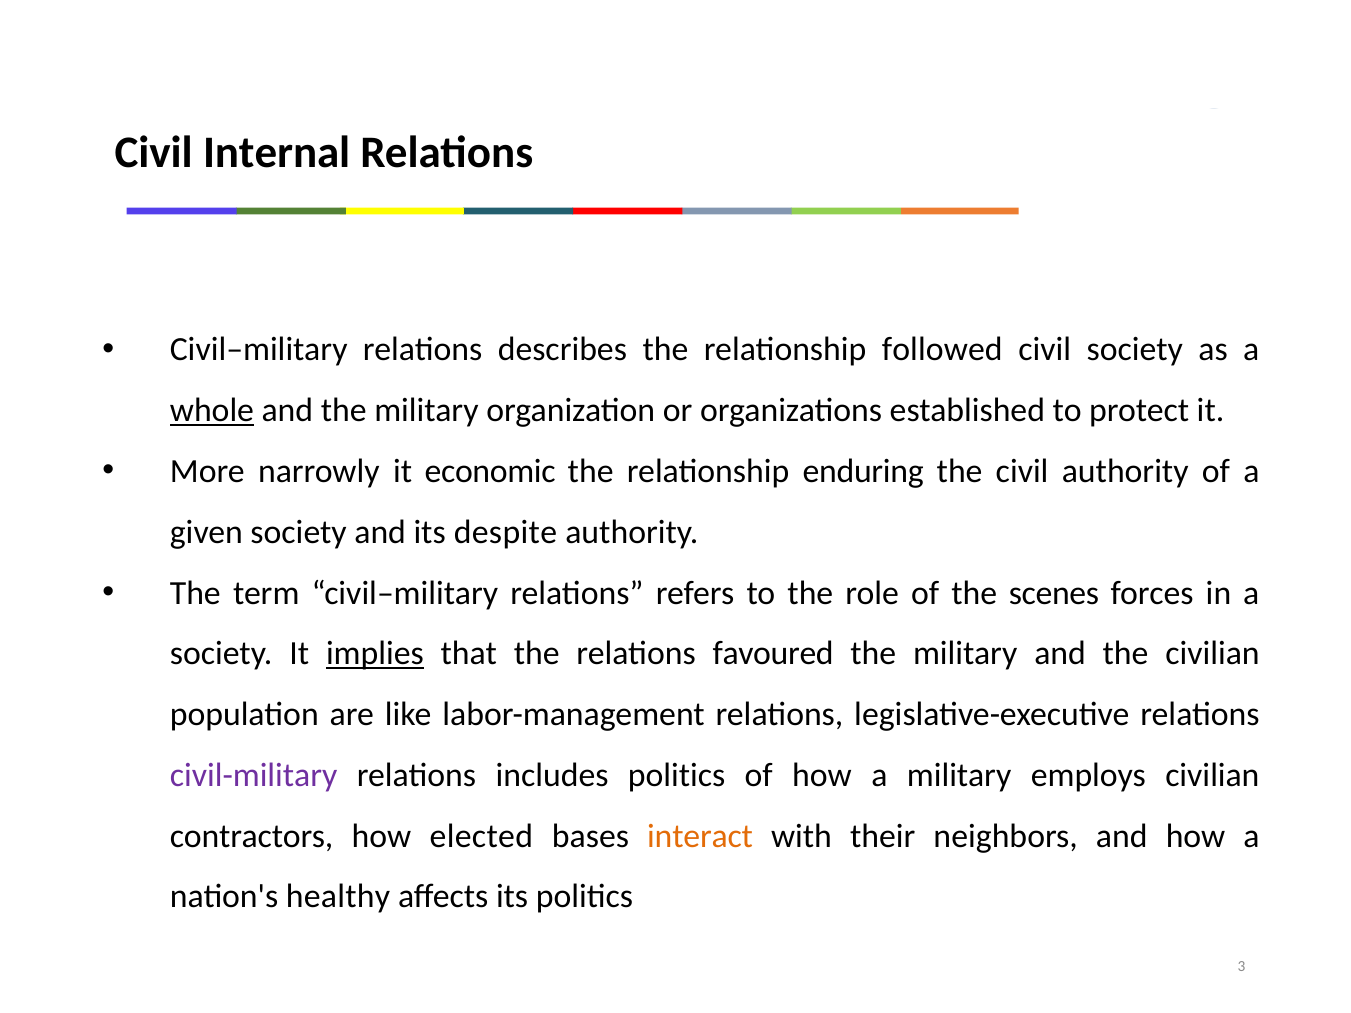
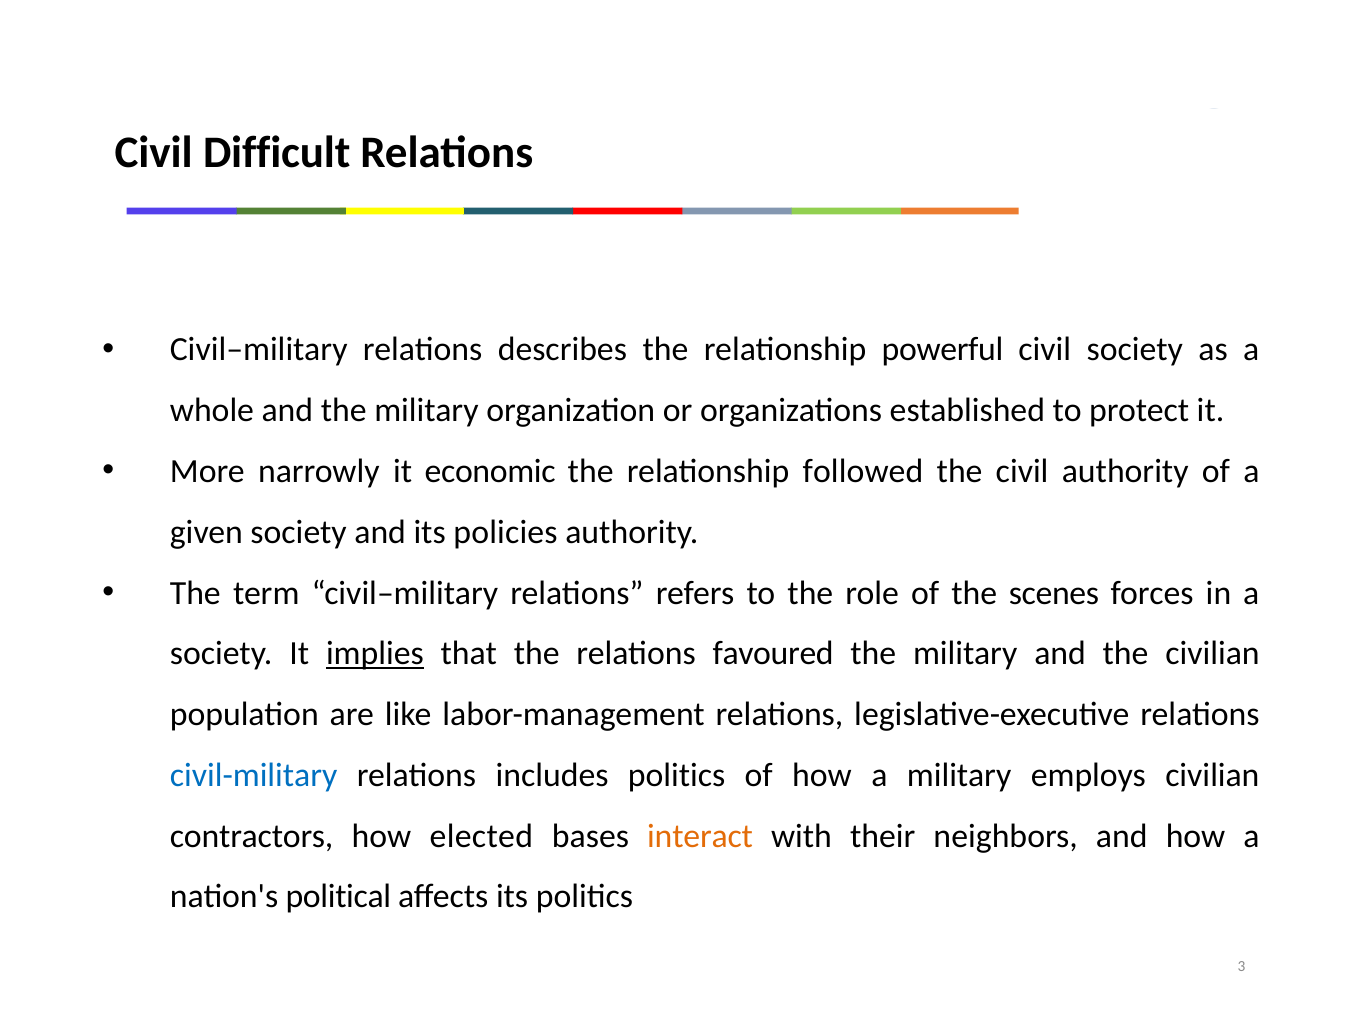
Internal: Internal -> Difficult
followed: followed -> powerful
whole underline: present -> none
enduring: enduring -> followed
despite: despite -> policies
civil-military colour: purple -> blue
healthy: healthy -> political
